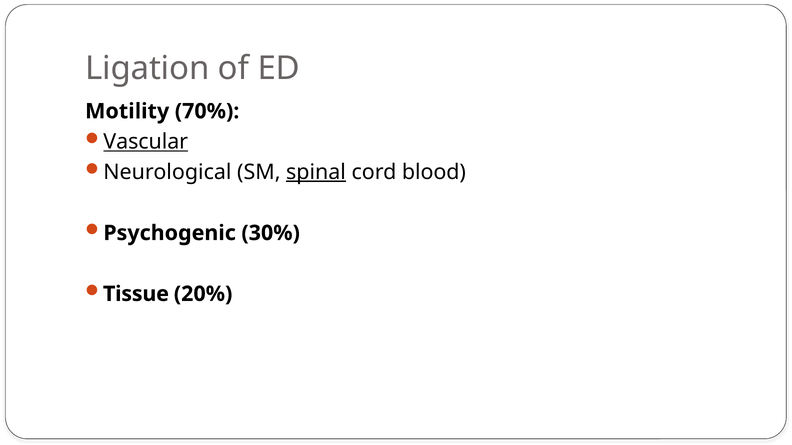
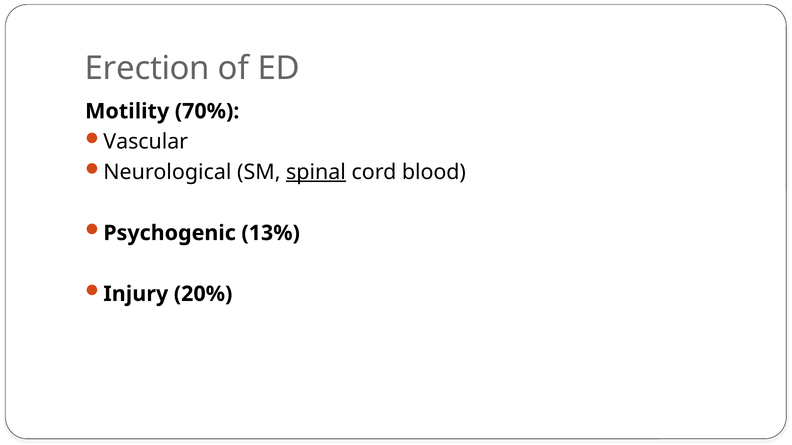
Ligation: Ligation -> Erection
Vascular underline: present -> none
30%: 30% -> 13%
Tissue: Tissue -> Injury
